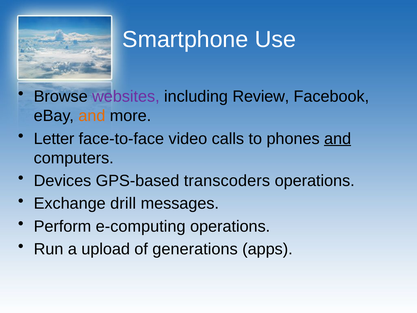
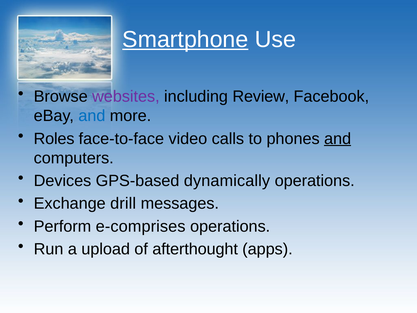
Smartphone underline: none -> present
and at (92, 116) colour: orange -> blue
Letter: Letter -> Roles
transcoders: transcoders -> dynamically
e-computing: e-computing -> e-comprises
generations: generations -> afterthought
